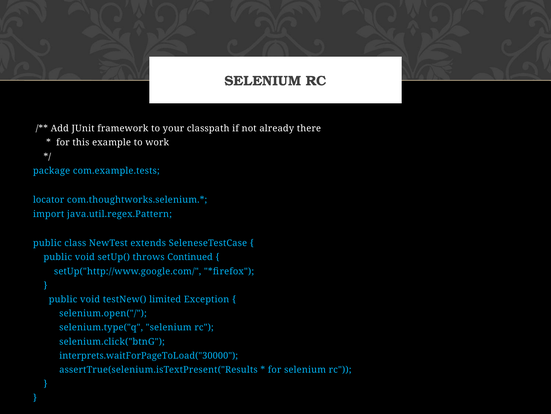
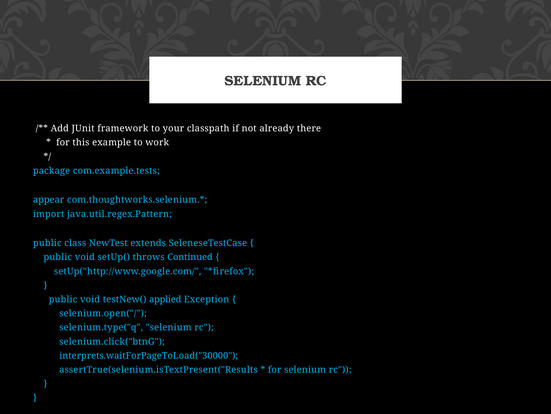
locator: locator -> appear
limited: limited -> applied
